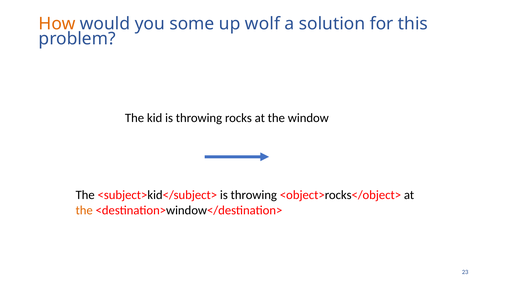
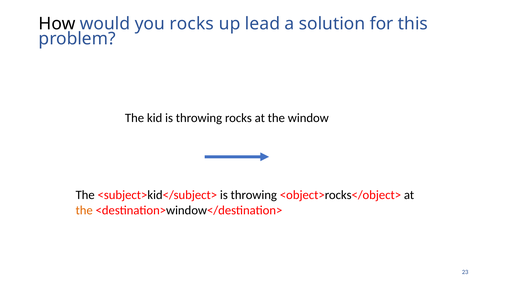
How colour: orange -> black
you some: some -> rocks
wolf: wolf -> lead
